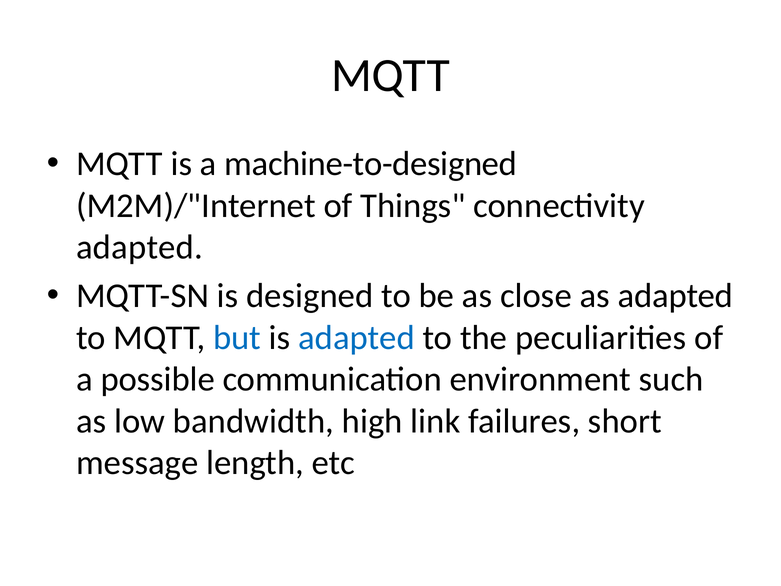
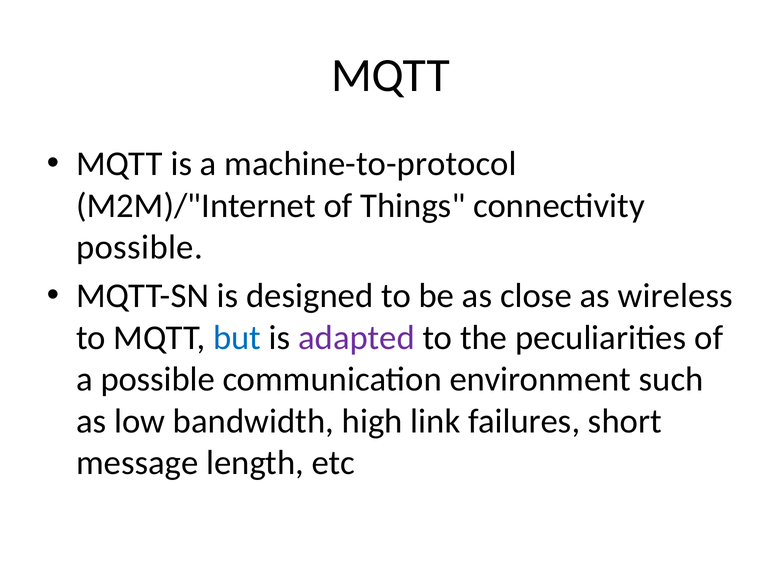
machine-to-designed: machine-to-designed -> machine-to-protocol
adapted at (140, 247): adapted -> possible
as adapted: adapted -> wireless
adapted at (357, 338) colour: blue -> purple
